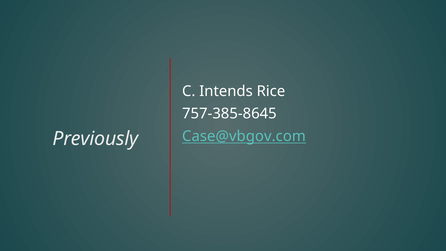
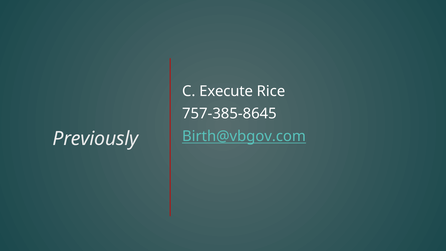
Intends: Intends -> Execute
Case@vbgov.com: Case@vbgov.com -> Birth@vbgov.com
